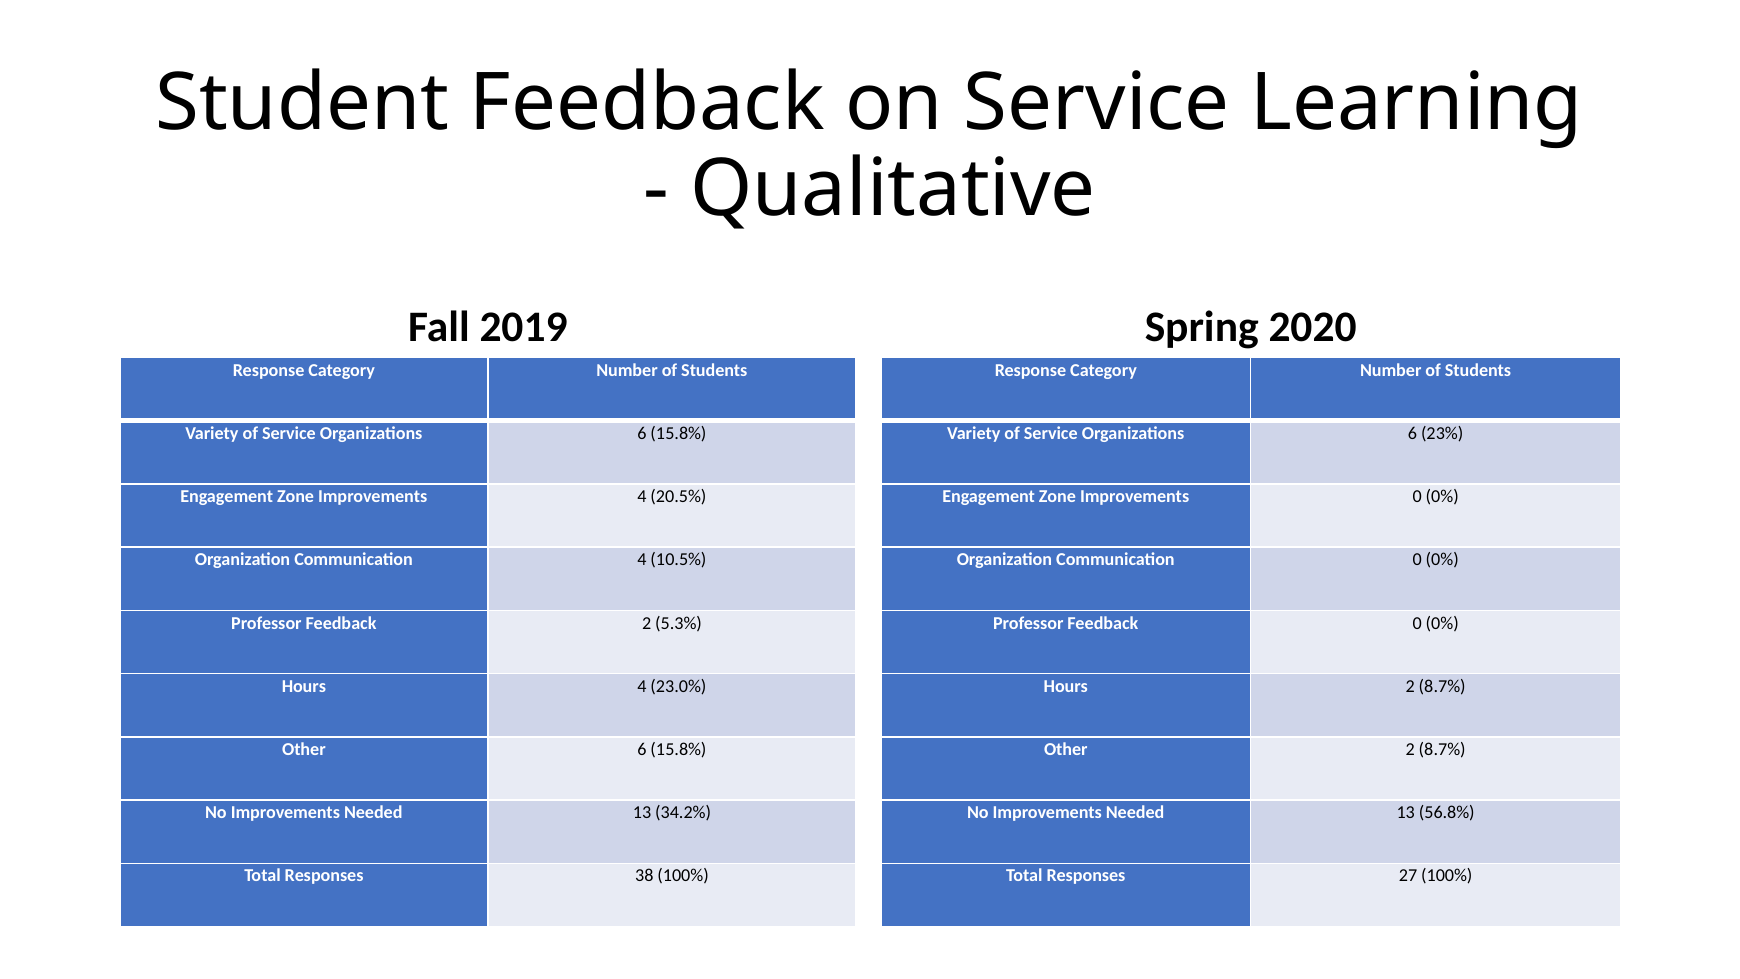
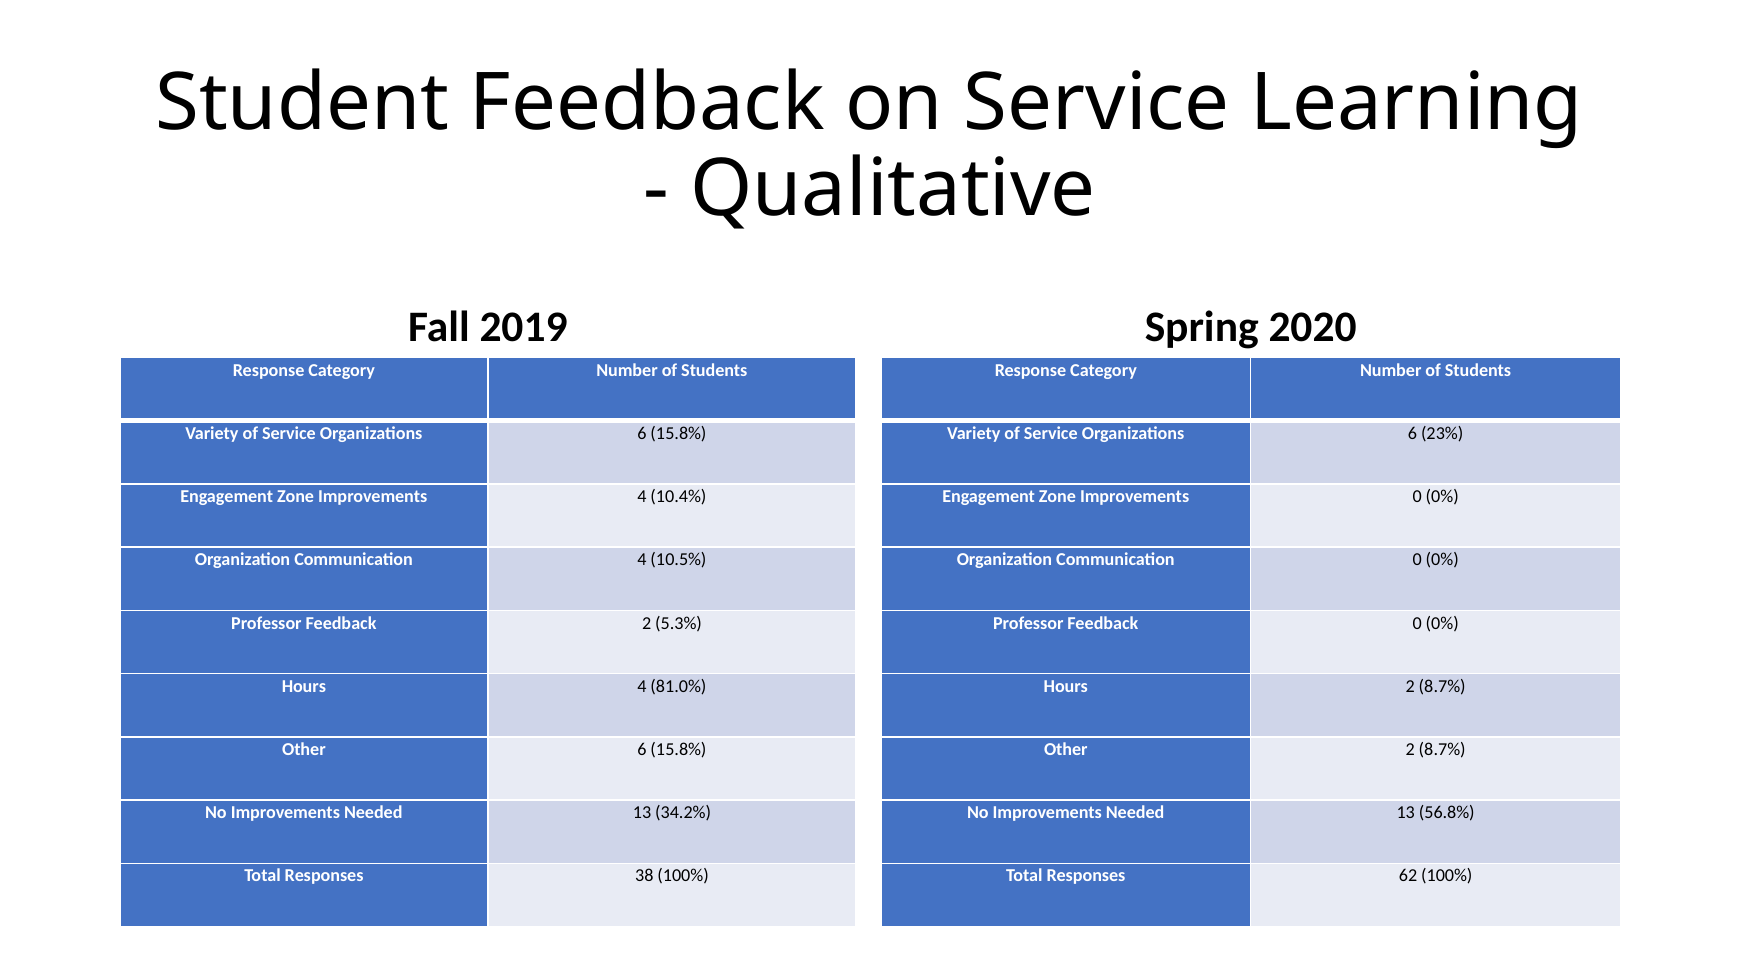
20.5%: 20.5% -> 10.4%
23.0%: 23.0% -> 81.0%
27: 27 -> 62
